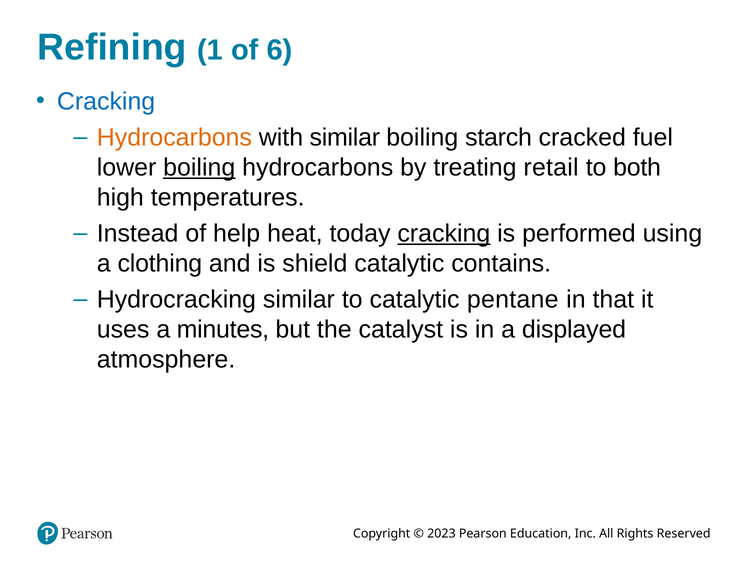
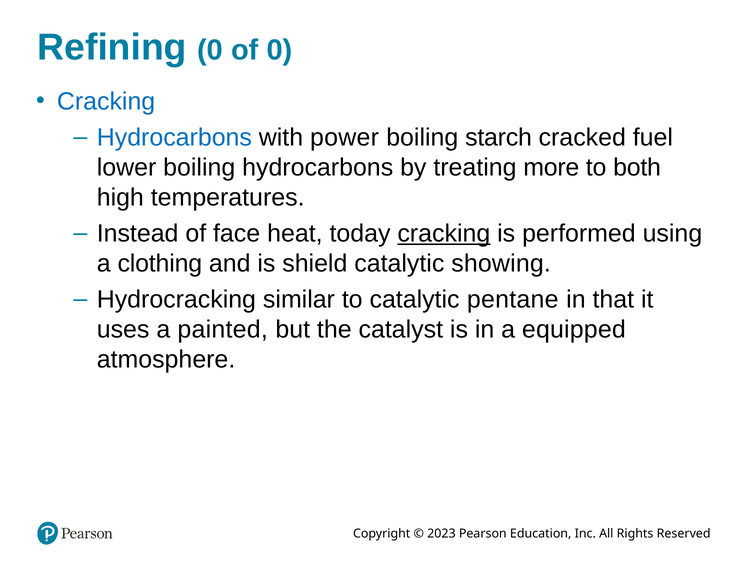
Refining 1: 1 -> 0
of 6: 6 -> 0
Hydrocarbons at (174, 138) colour: orange -> blue
with similar: similar -> power
boiling at (199, 168) underline: present -> none
retail: retail -> more
help: help -> face
contains: contains -> showing
minutes: minutes -> painted
displayed: displayed -> equipped
